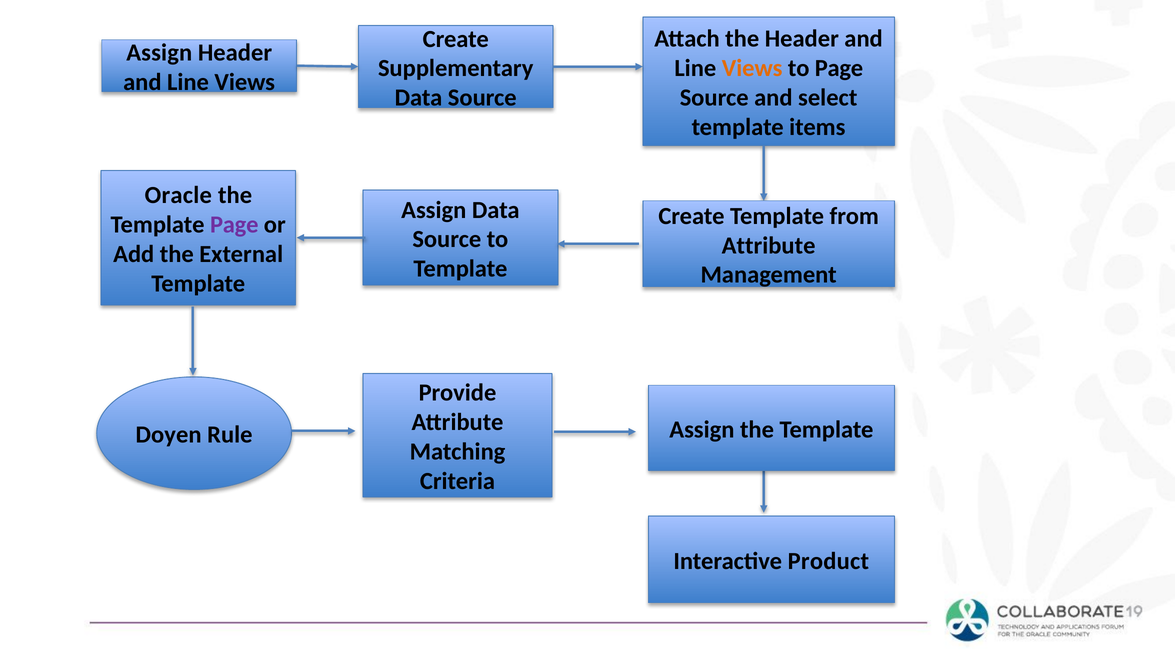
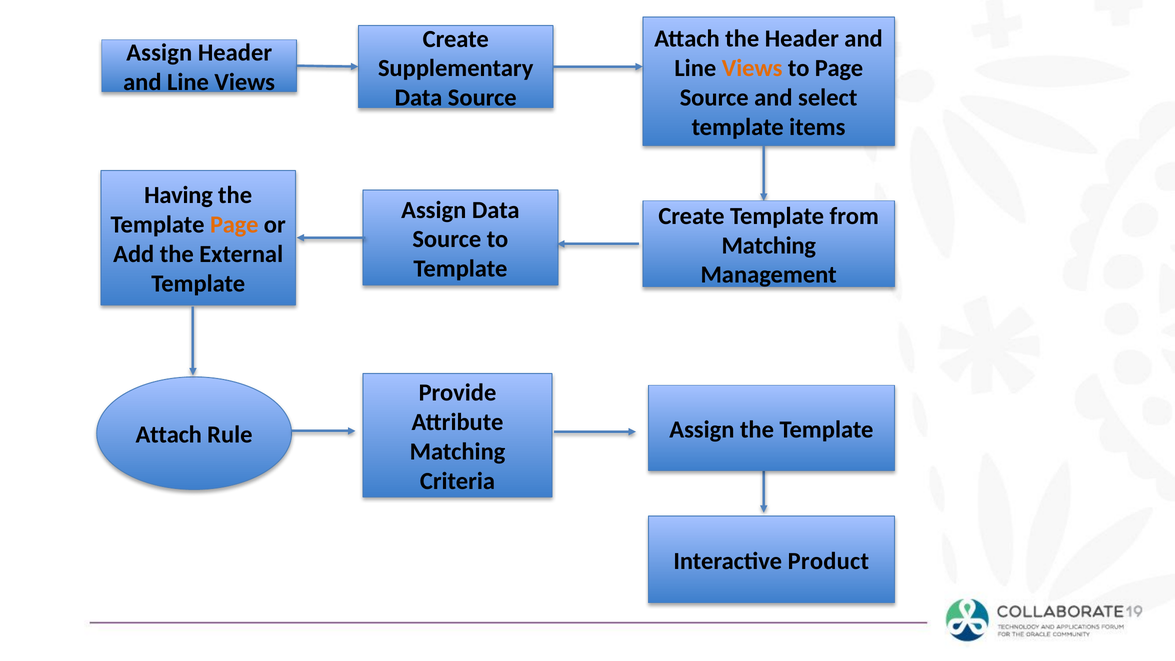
Oracle: Oracle -> Having
Page at (234, 225) colour: purple -> orange
Attribute at (769, 245): Attribute -> Matching
Doyen at (169, 435): Doyen -> Attach
